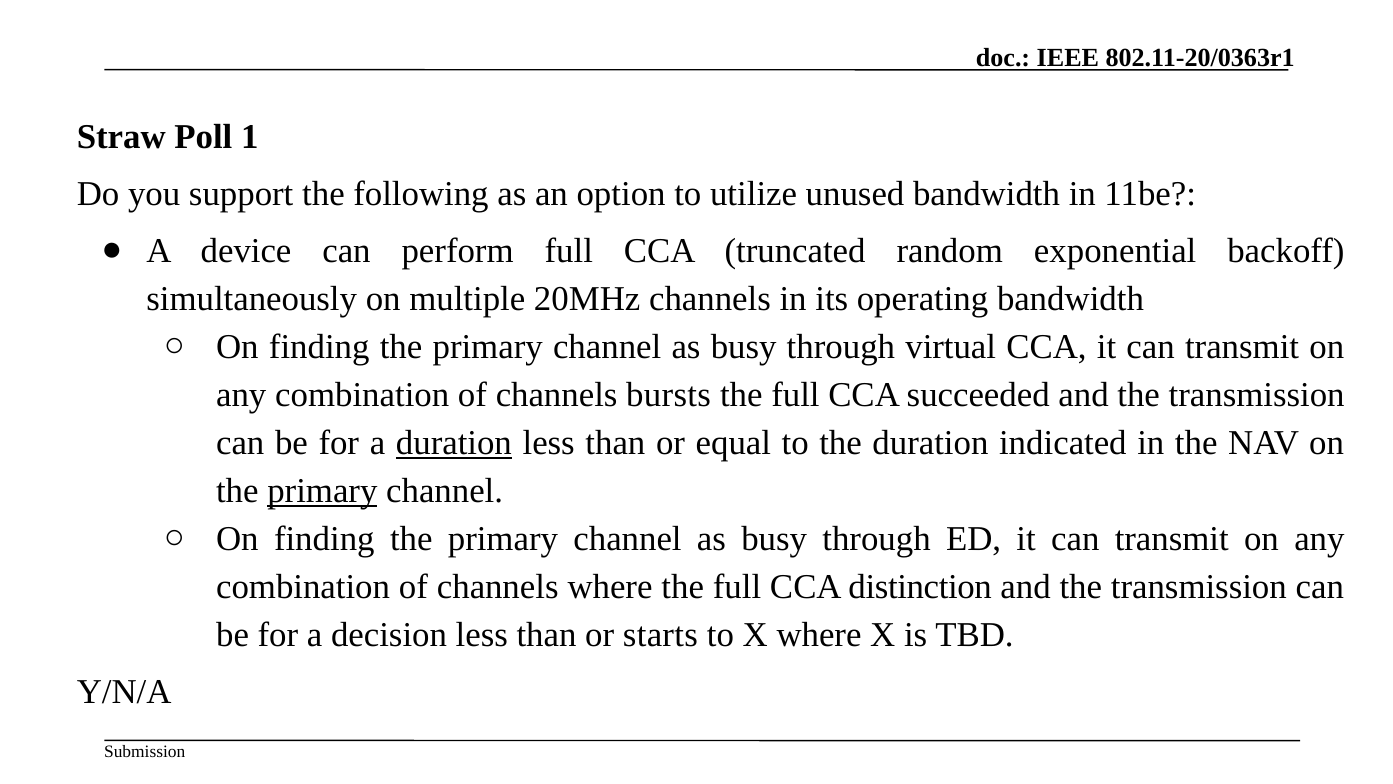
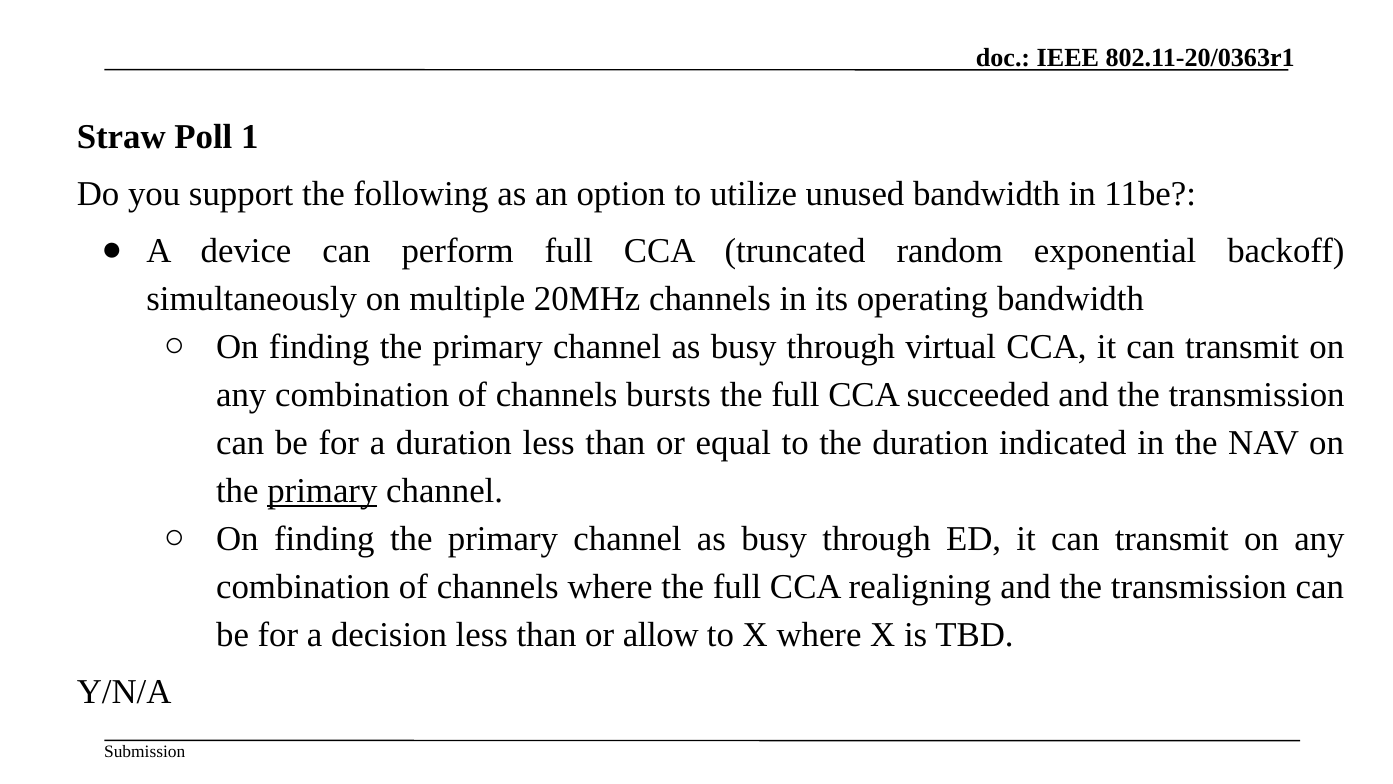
duration at (454, 443) underline: present -> none
distinction: distinction -> realigning
starts: starts -> allow
